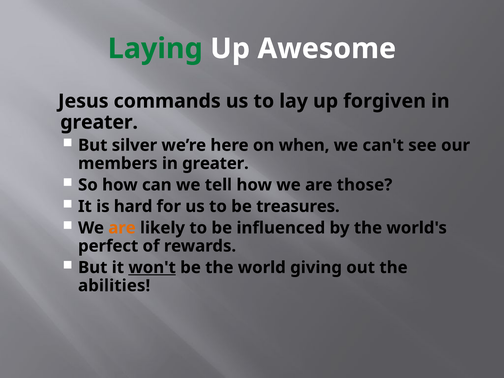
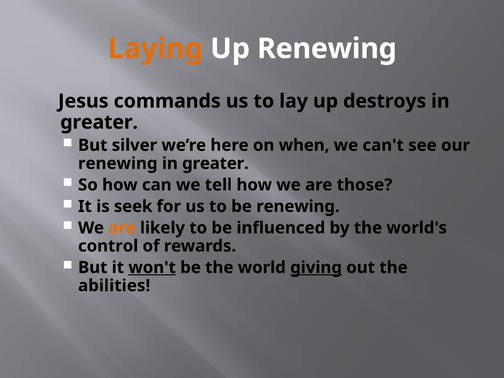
Laying colour: green -> orange
Up Awesome: Awesome -> Renewing
forgiven: forgiven -> destroys
members at (118, 163): members -> renewing
hard: hard -> seek
be treasures: treasures -> renewing
perfect: perfect -> control
giving underline: none -> present
